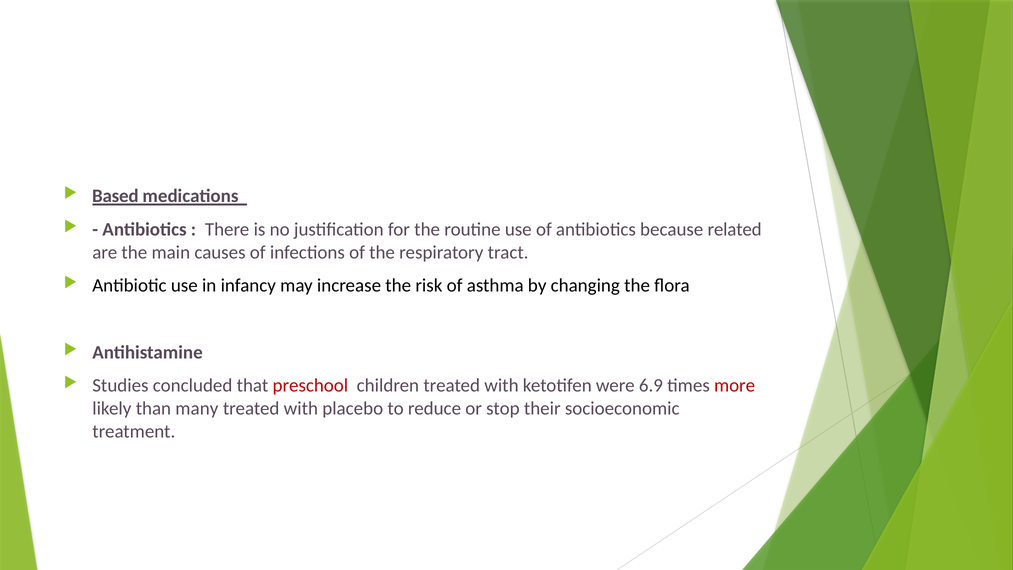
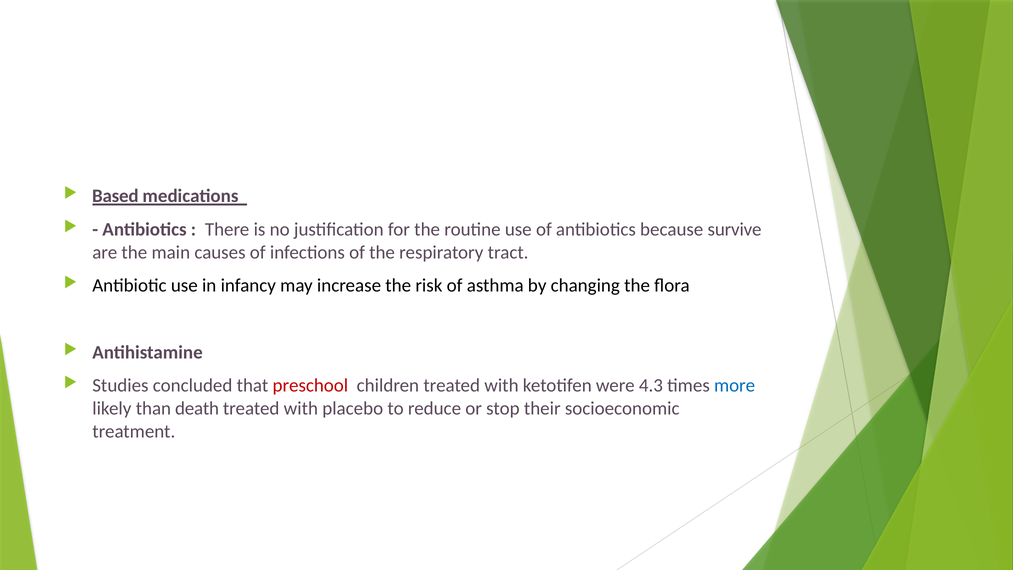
related: related -> survive
6.9: 6.9 -> 4.3
more colour: red -> blue
many: many -> death
